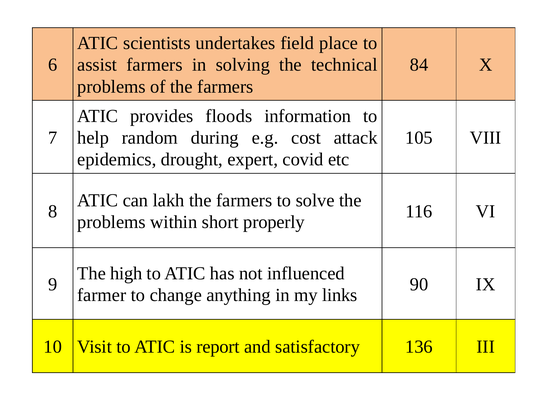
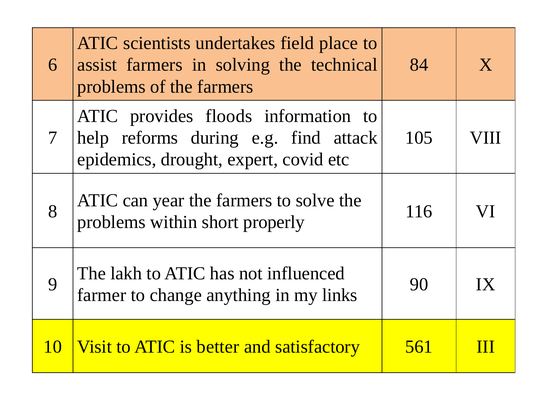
random: random -> reforms
cost: cost -> find
lakh: lakh -> year
high: high -> lakh
report: report -> better
136: 136 -> 561
